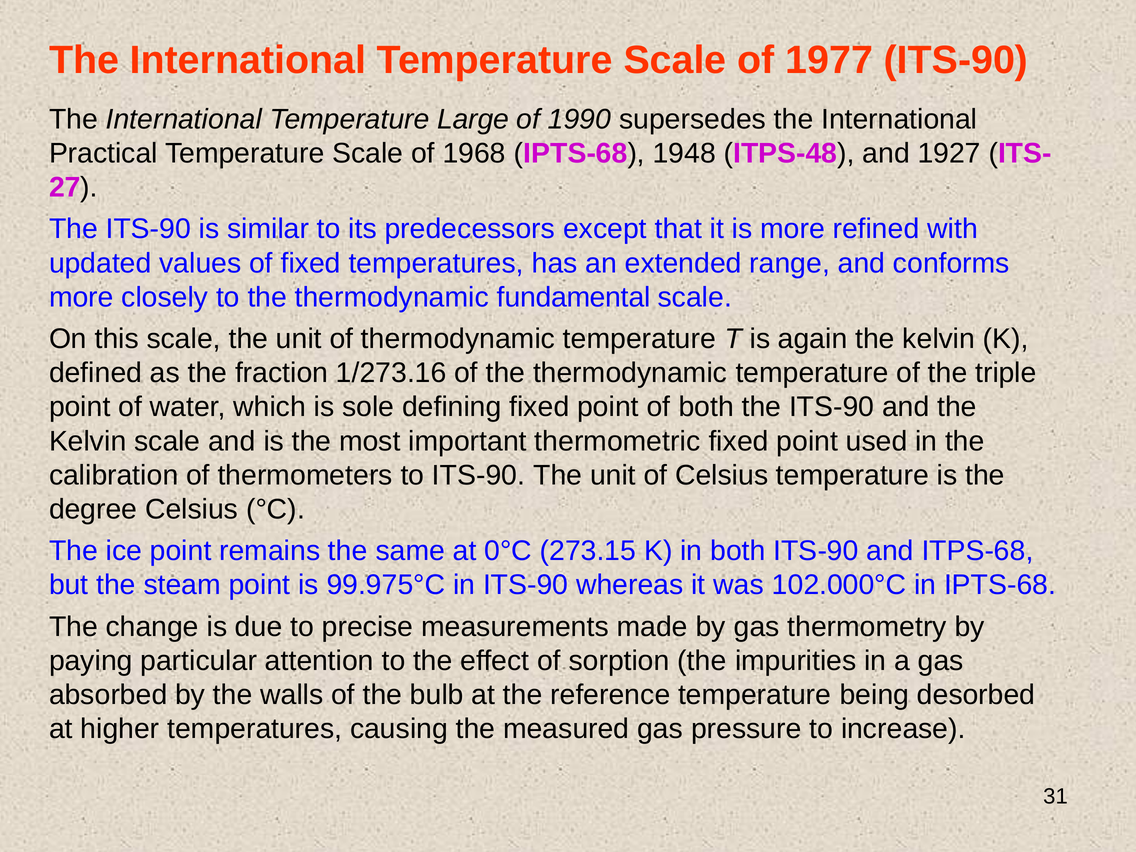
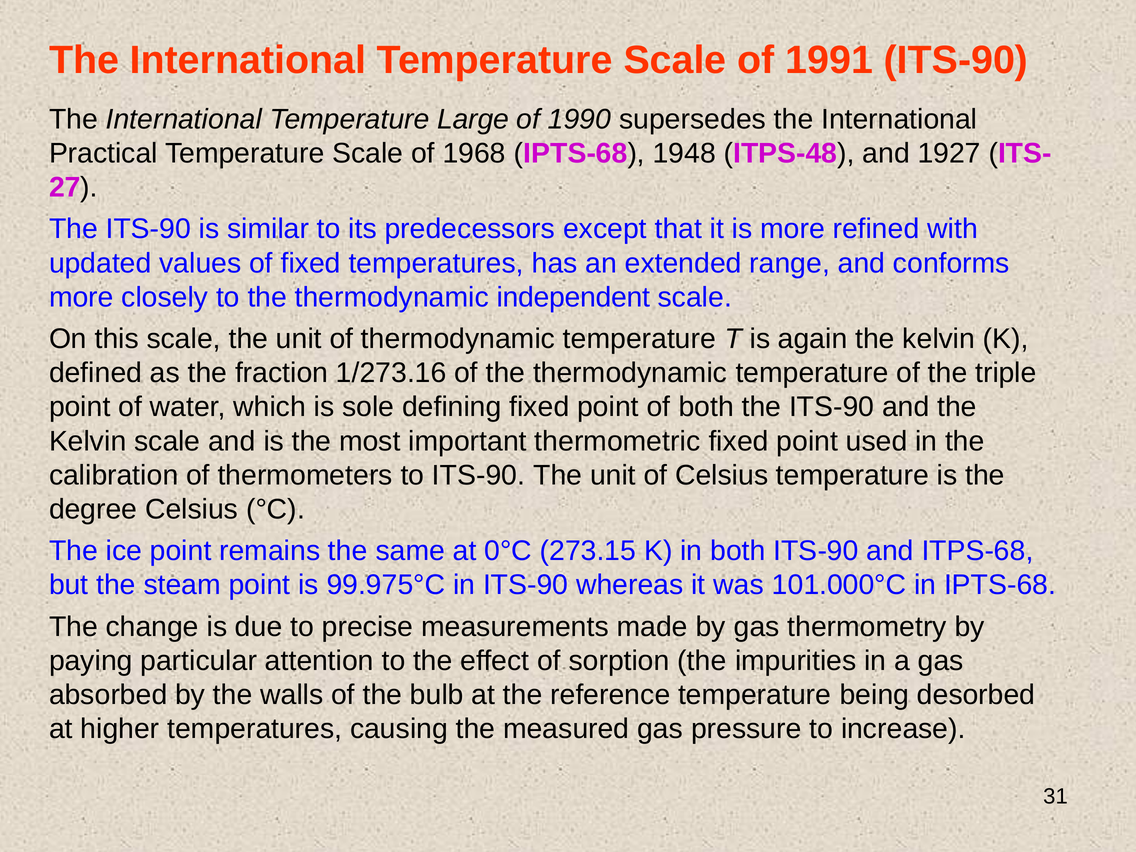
1977: 1977 -> 1991
fundamental: fundamental -> independent
102.000°C: 102.000°C -> 101.000°C
